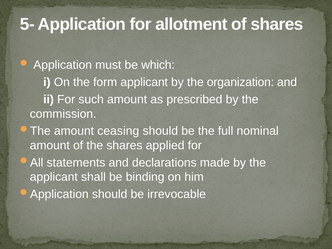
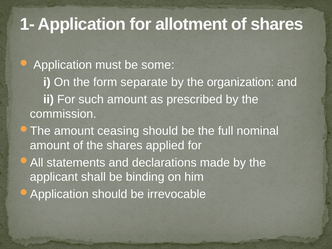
5-: 5- -> 1-
which: which -> some
form applicant: applicant -> separate
